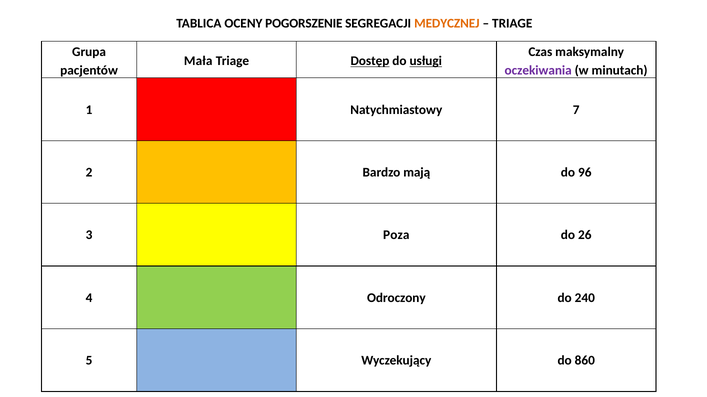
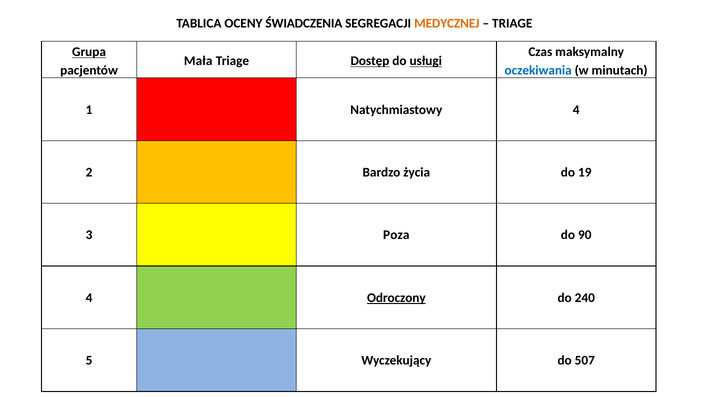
POGORSZENIE: POGORSZENIE -> ŚWIADCZENIA
Grupa underline: none -> present
oczekiwania colour: purple -> blue
Natychmiastowy 7: 7 -> 4
mają: mają -> życia
96: 96 -> 19
26: 26 -> 90
Odroczony underline: none -> present
860: 860 -> 507
